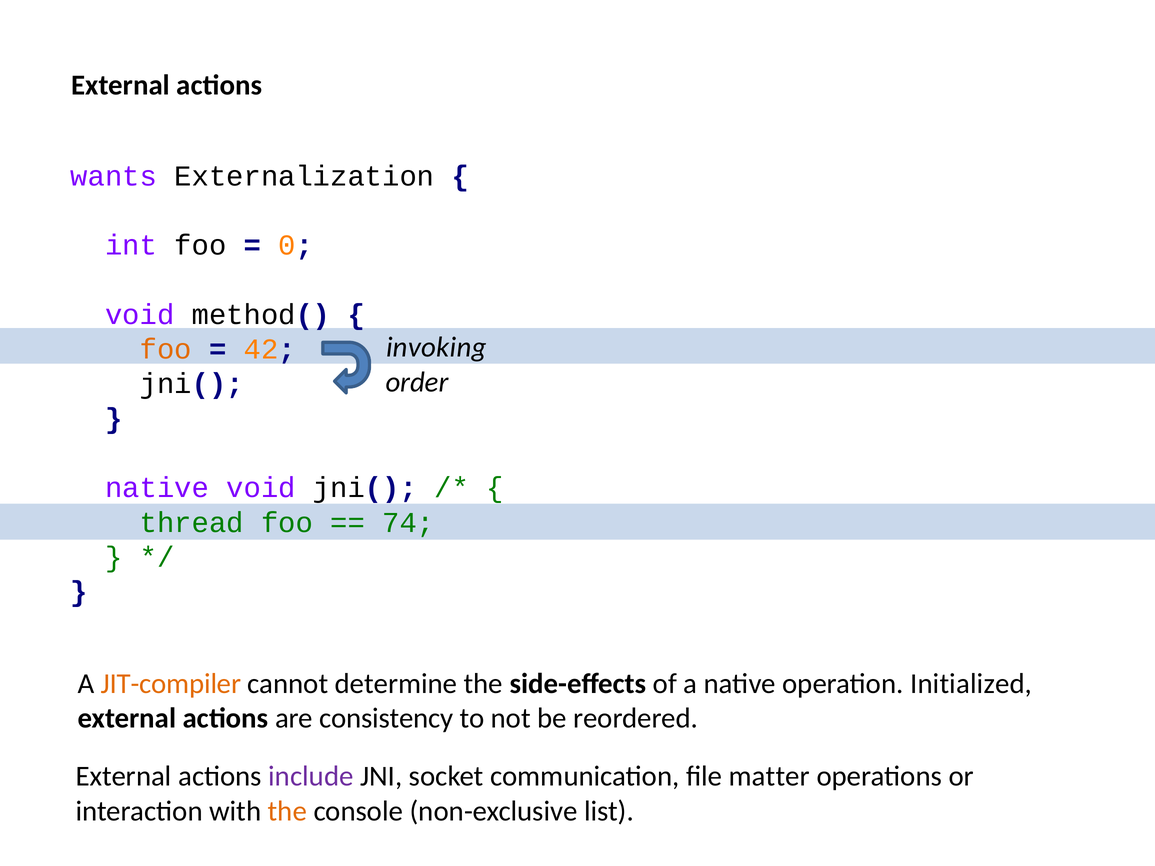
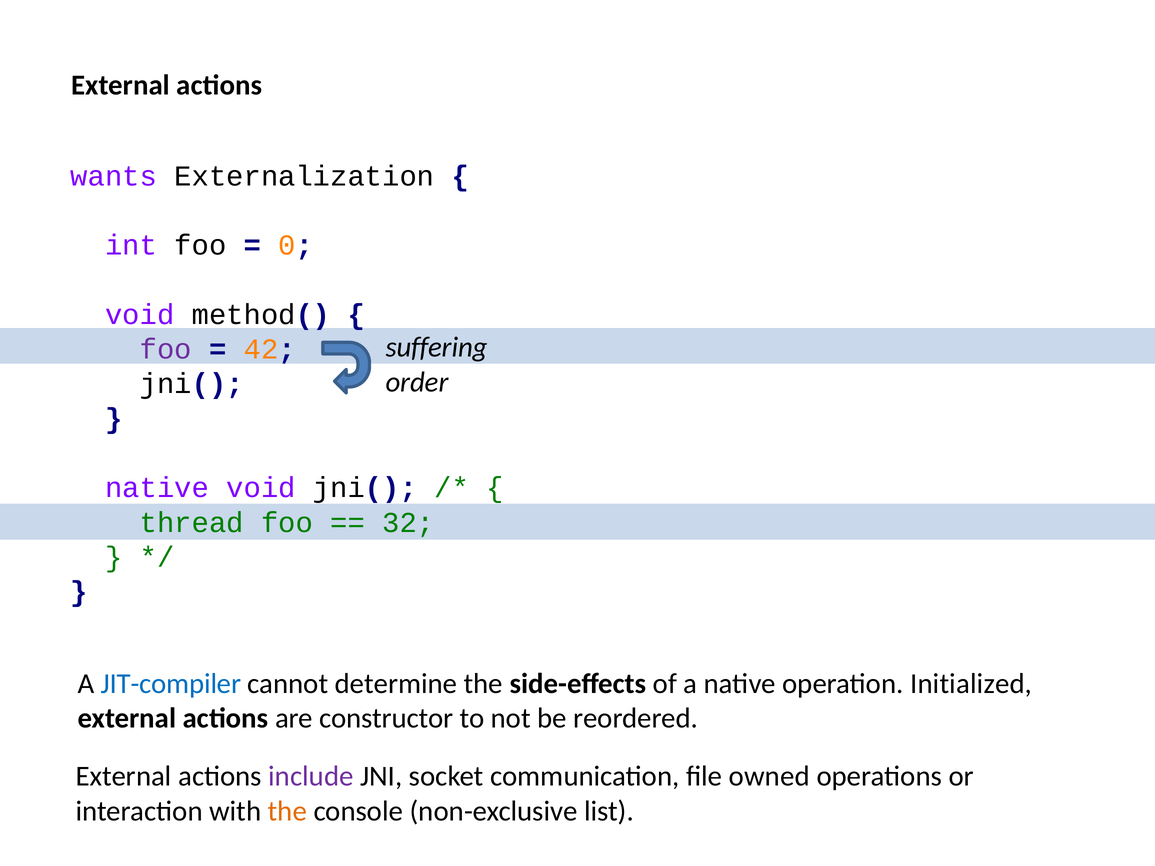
invoking: invoking -> suffering
foo at (166, 349) colour: orange -> purple
74: 74 -> 32
JIT-compiler colour: orange -> blue
consistency: consistency -> constructor
matter: matter -> owned
